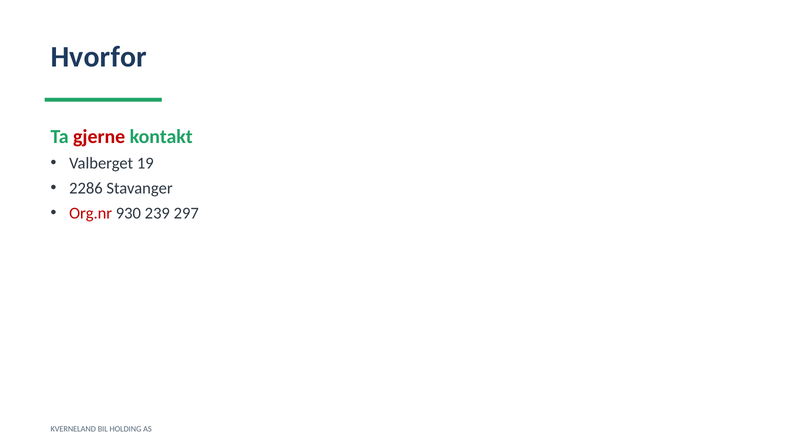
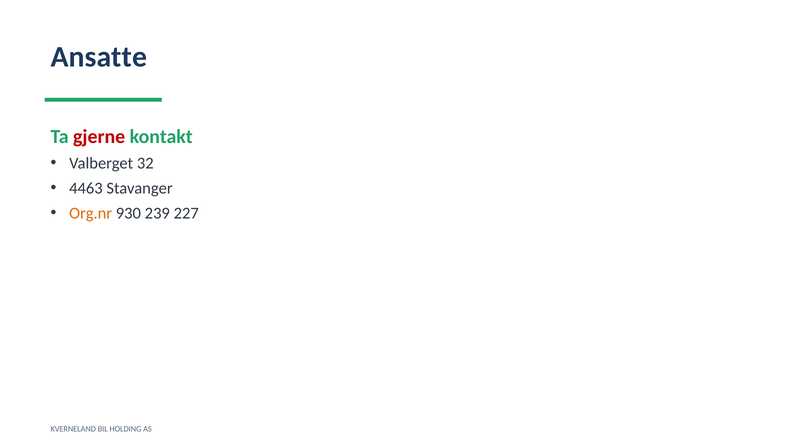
Hvorfor: Hvorfor -> Ansatte
19: 19 -> 32
2286: 2286 -> 4463
Org.nr colour: red -> orange
297: 297 -> 227
